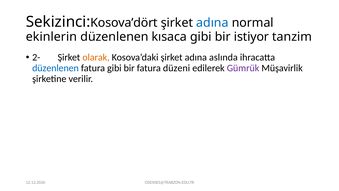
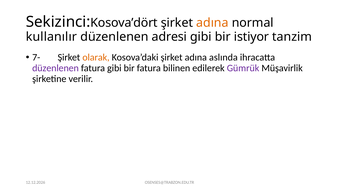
adına at (212, 23) colour: blue -> orange
ekinlerin: ekinlerin -> kullanılır
kısaca: kısaca -> adresi
2-: 2- -> 7-
düzenlenen at (56, 68) colour: blue -> purple
düzeni: düzeni -> bilinen
